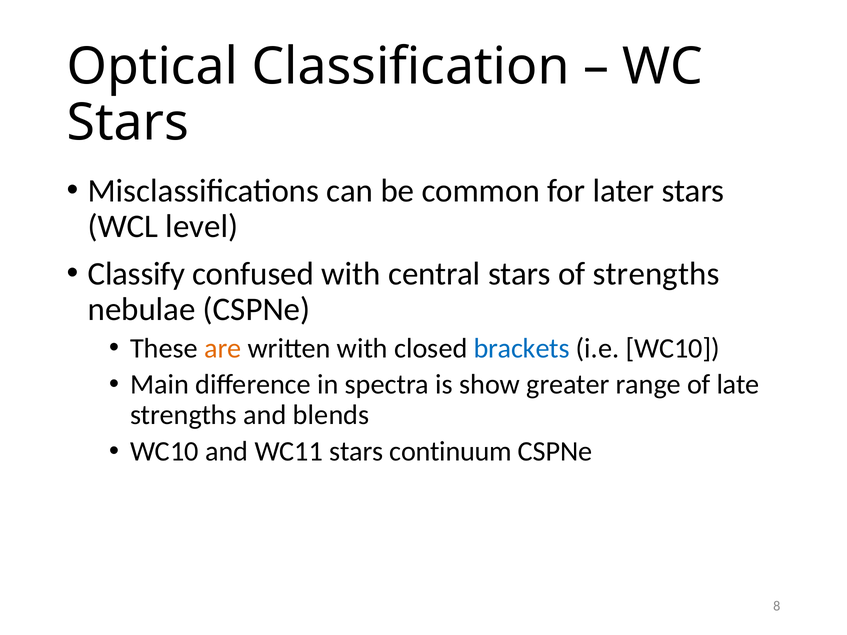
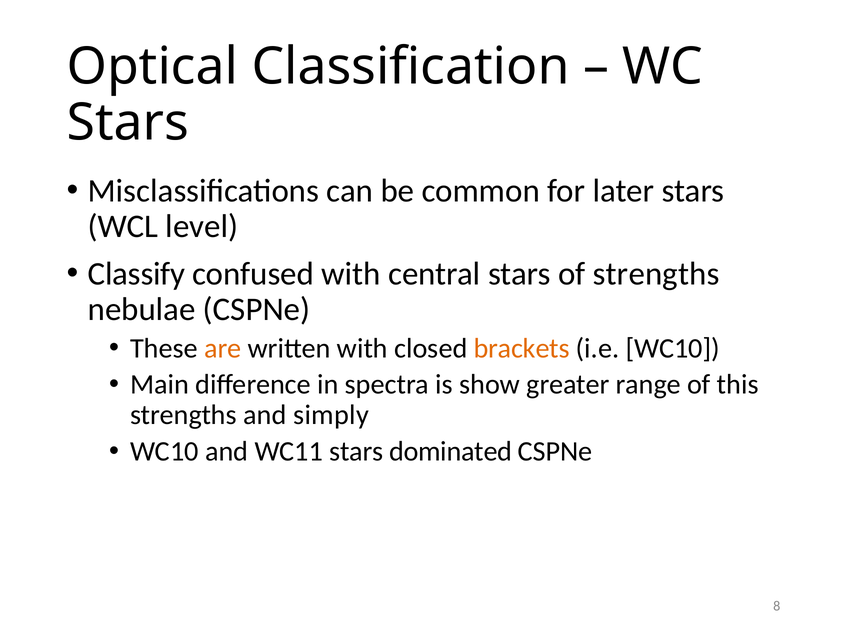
brackets colour: blue -> orange
late: late -> this
blends: blends -> simply
continuum: continuum -> dominated
